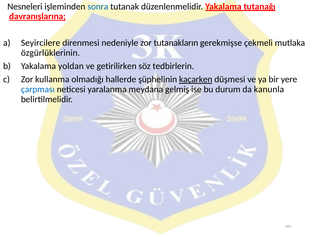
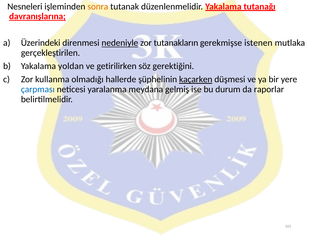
sonra colour: blue -> orange
Seyircilere: Seyircilere -> Üzerindeki
nedeniyle underline: none -> present
çekmeli: çekmeli -> istenen
özgürlüklerinin: özgürlüklerinin -> gerçekleştirilen
tedbirlerin: tedbirlerin -> gerektiğini
kanunla: kanunla -> raporlar
